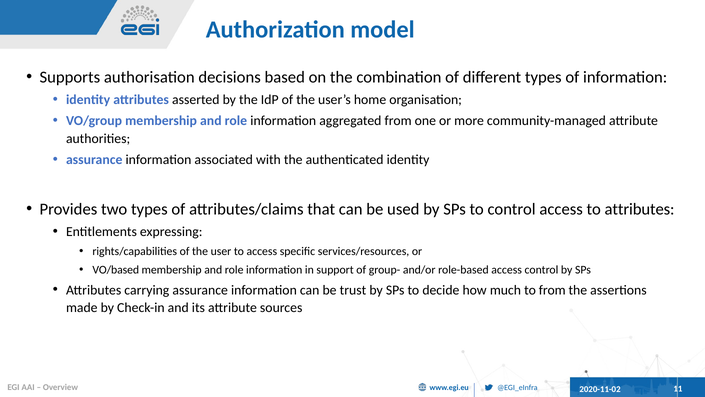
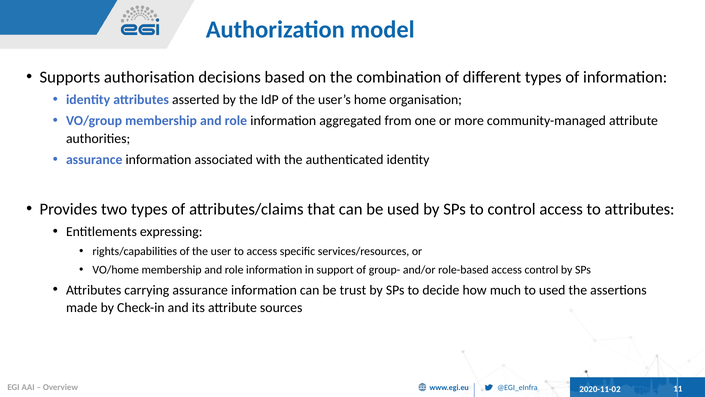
VO/based: VO/based -> VO/home
to from: from -> used
